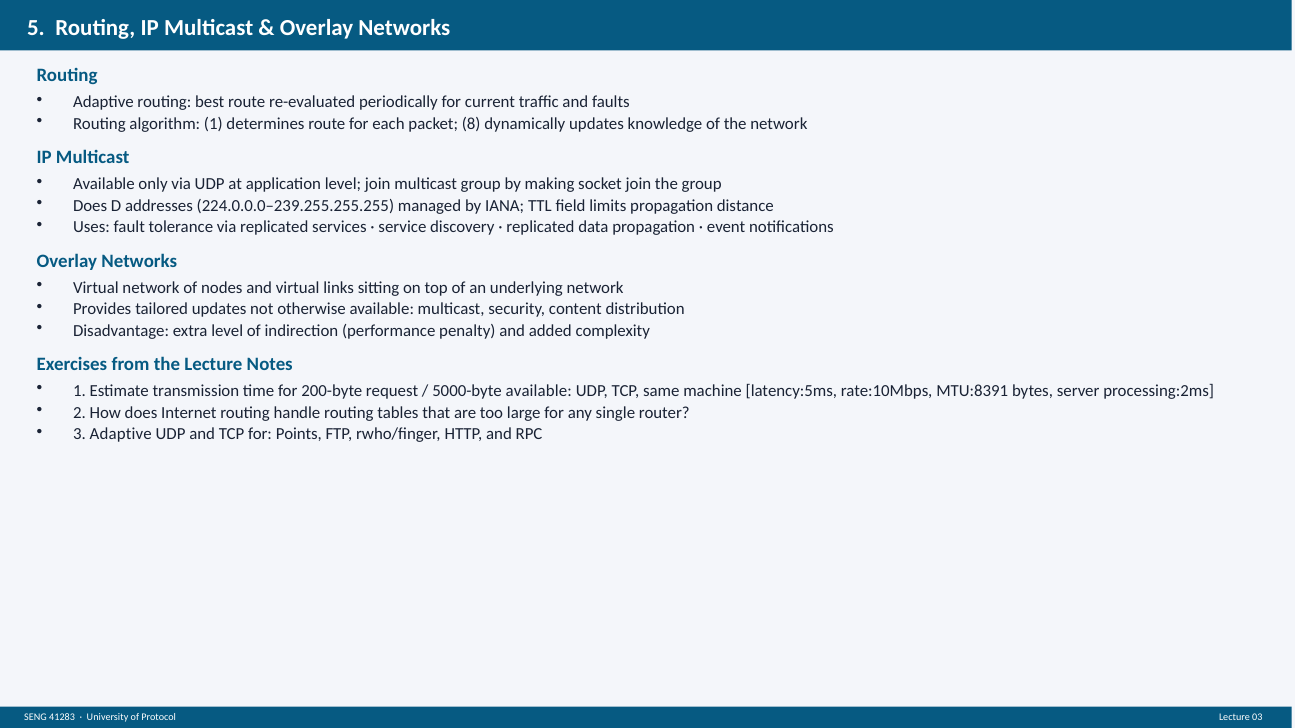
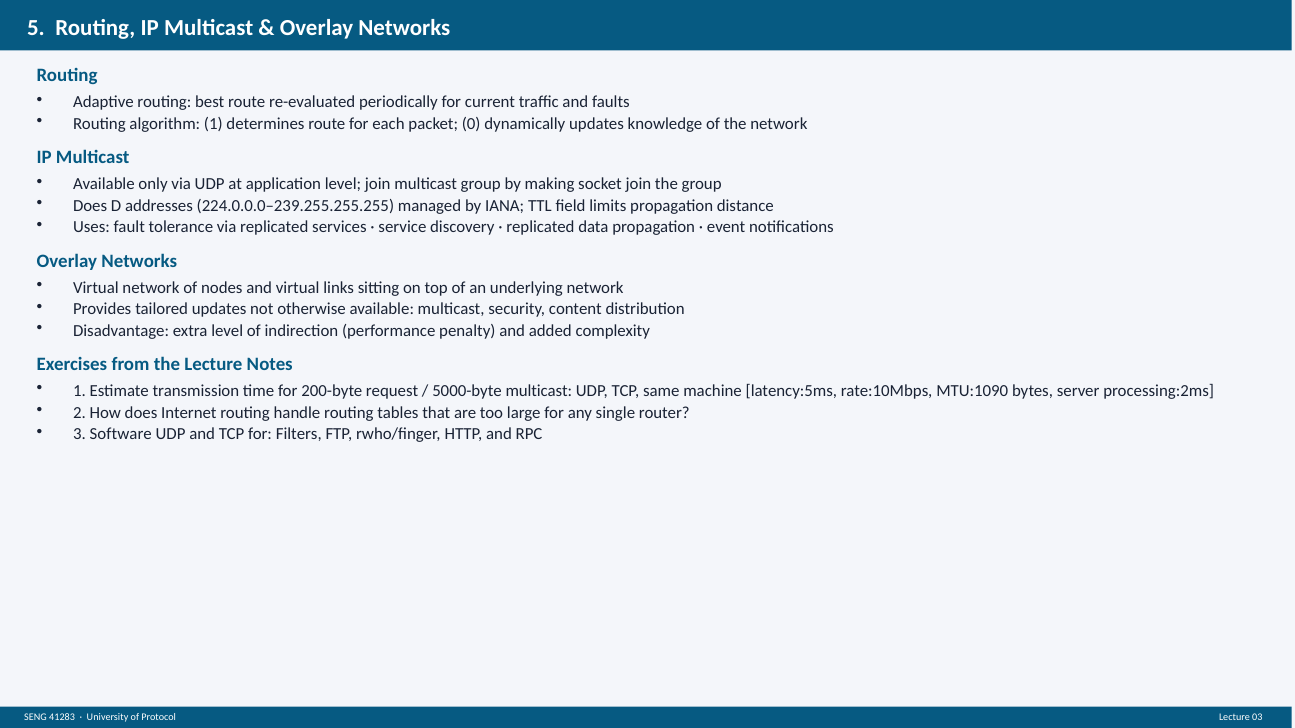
8: 8 -> 0
5000-byte available: available -> multicast
MTU:8391: MTU:8391 -> MTU:1090
3 Adaptive: Adaptive -> Software
Points: Points -> Filters
